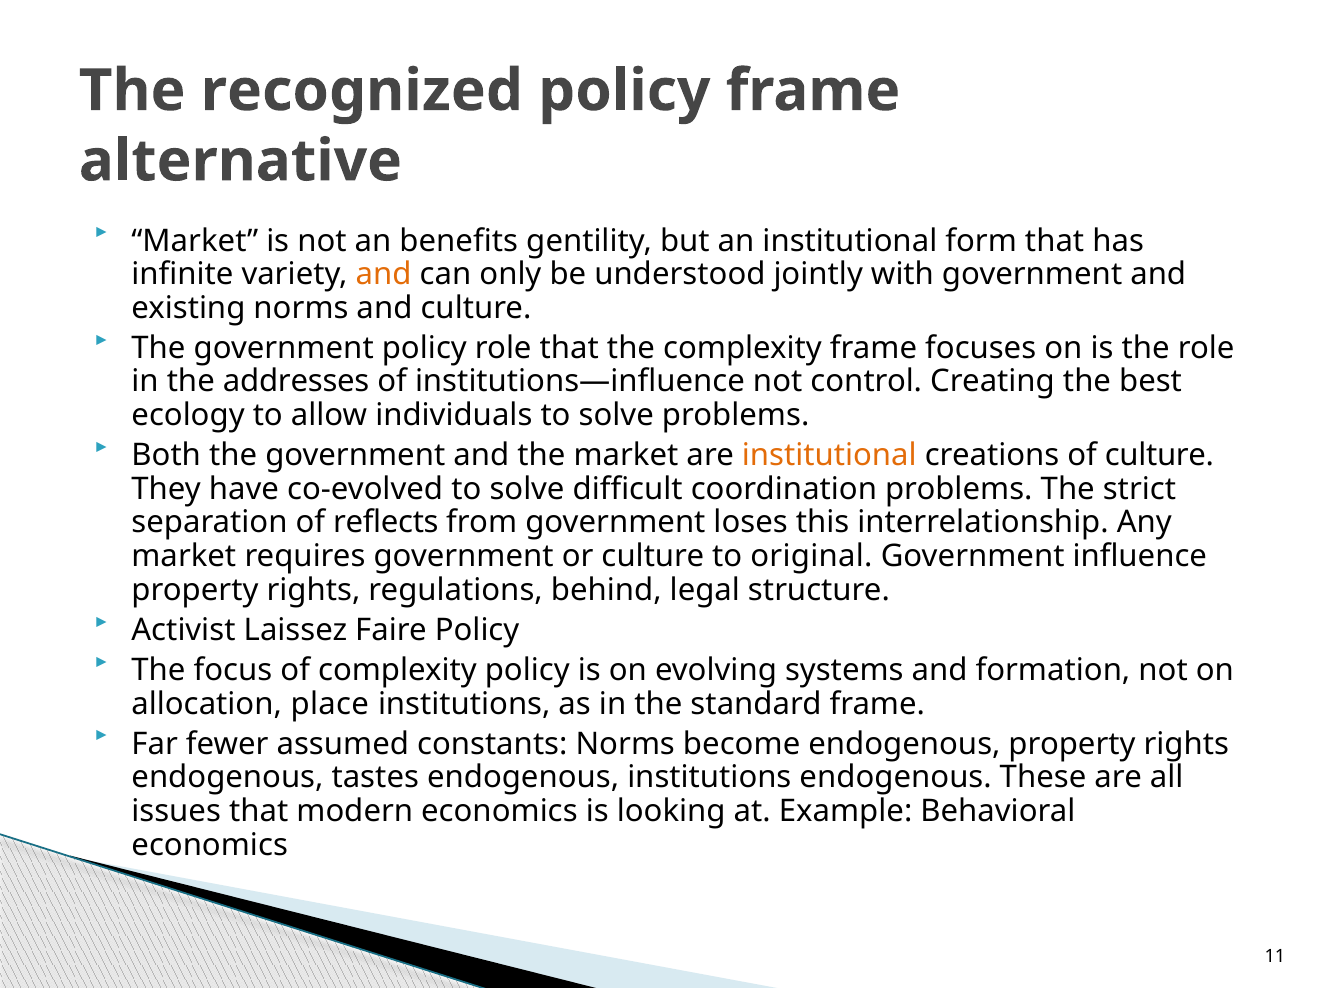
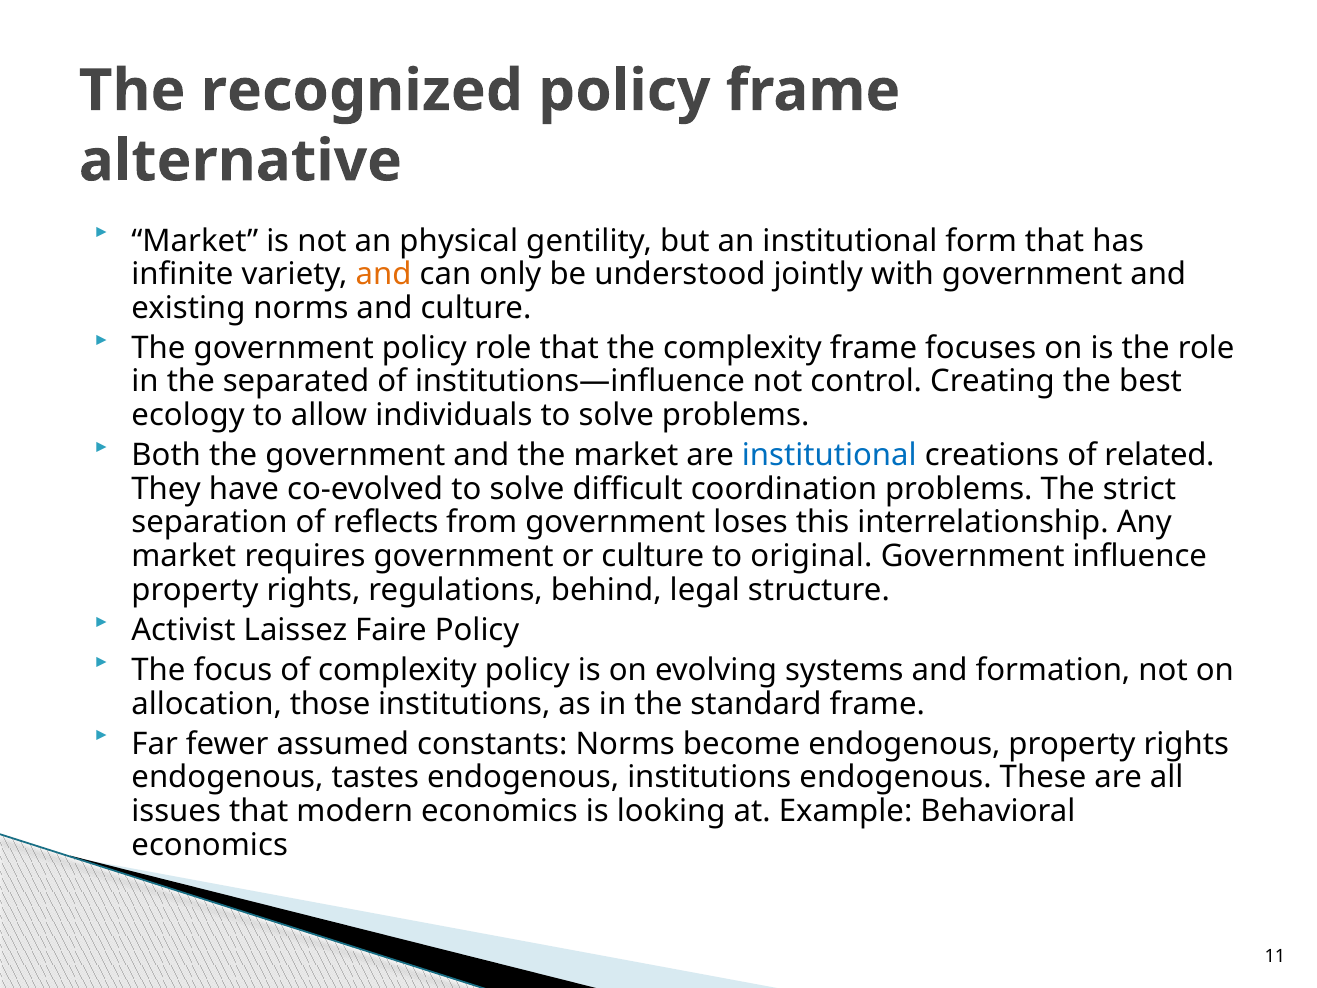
benefits: benefits -> physical
addresses: addresses -> separated
institutional at (829, 455) colour: orange -> blue
of culture: culture -> related
place: place -> those
